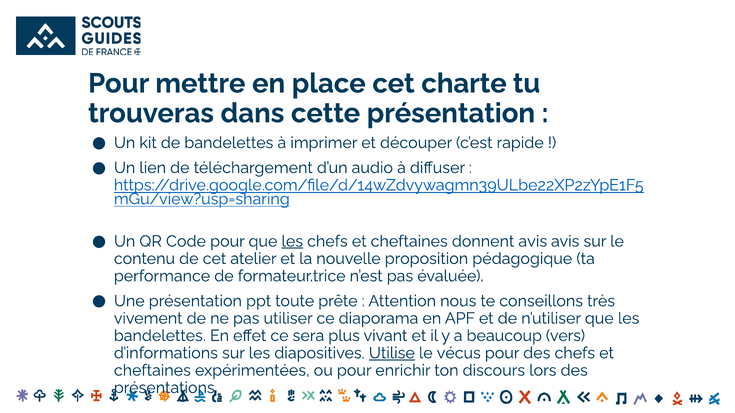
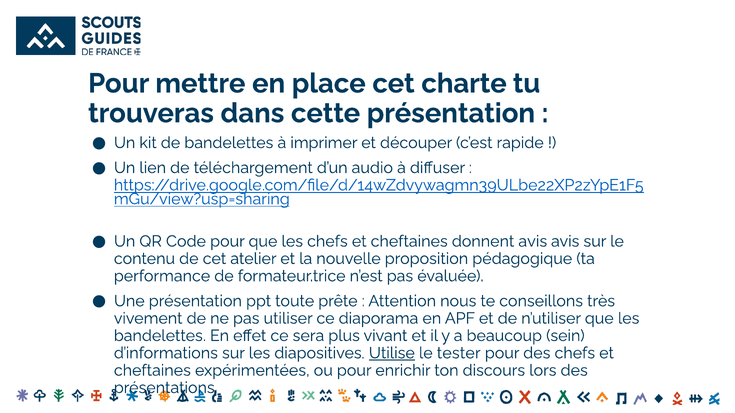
les at (292, 242) underline: present -> none
vers: vers -> sein
vécus: vécus -> tester
